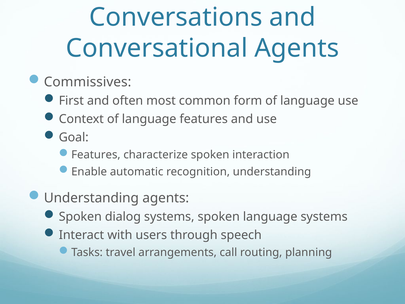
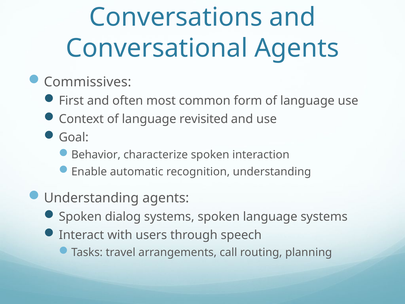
language features: features -> revisited
Features at (96, 155): Features -> Behavior
